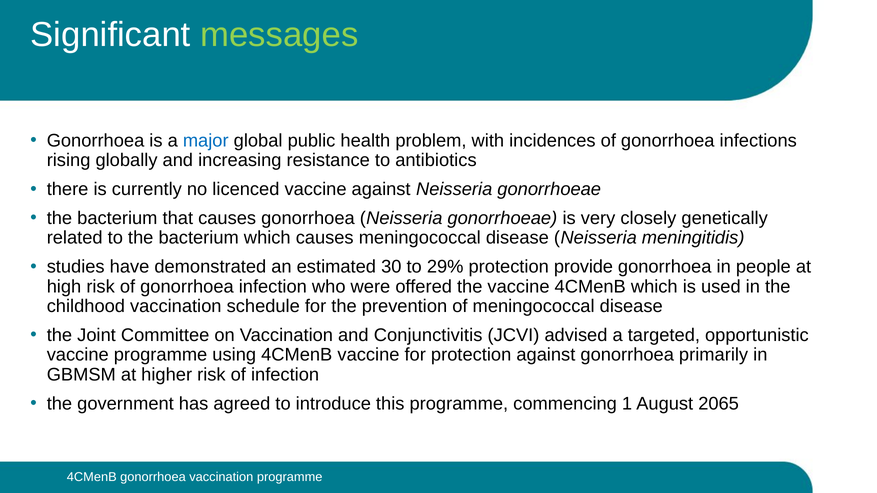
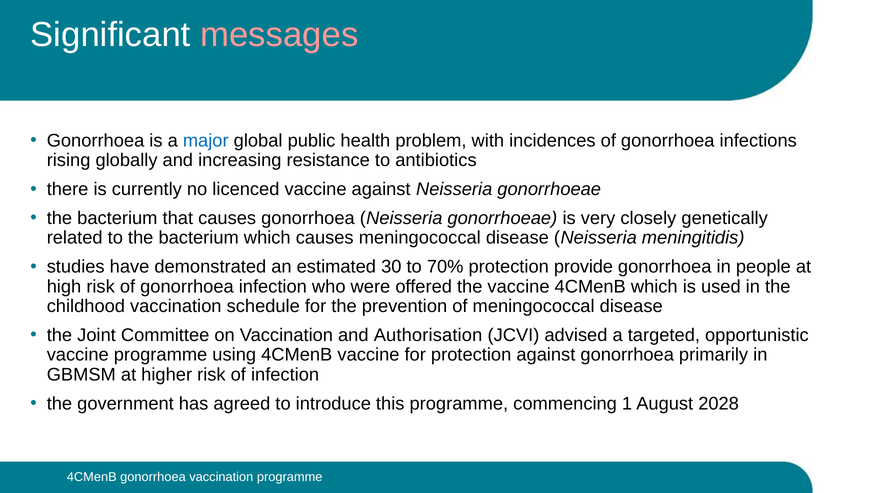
messages colour: light green -> pink
29%: 29% -> 70%
Conjunctivitis: Conjunctivitis -> Authorisation
2065: 2065 -> 2028
